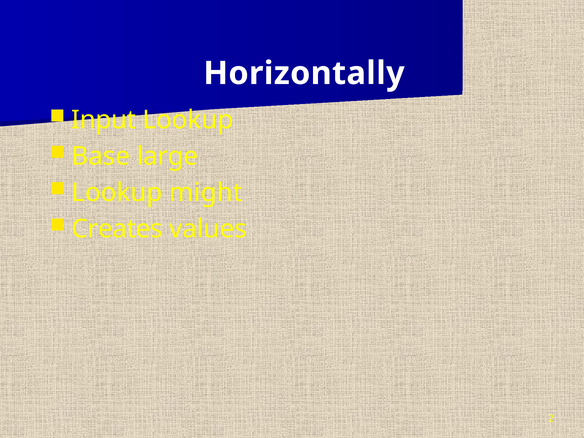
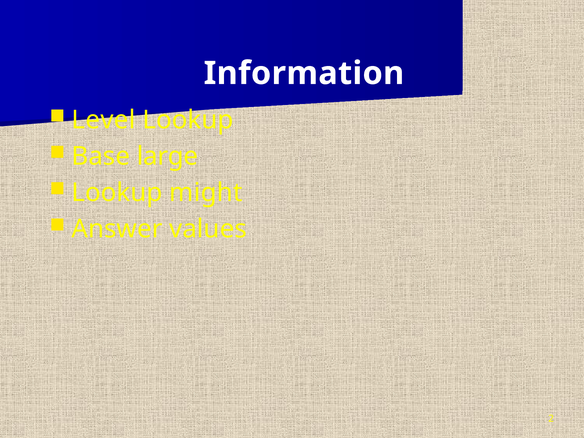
Horizontally: Horizontally -> Information
Input: Input -> Level
Creates: Creates -> Answer
